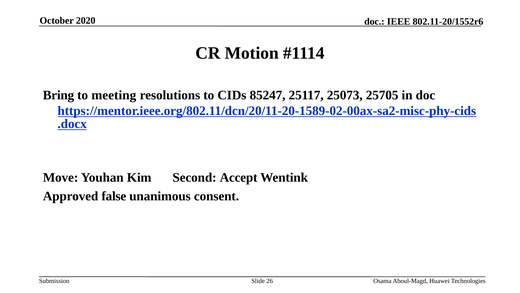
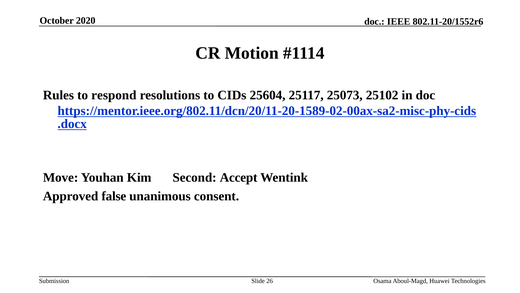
Bring: Bring -> Rules
meeting: meeting -> respond
85247: 85247 -> 25604
25705: 25705 -> 25102
